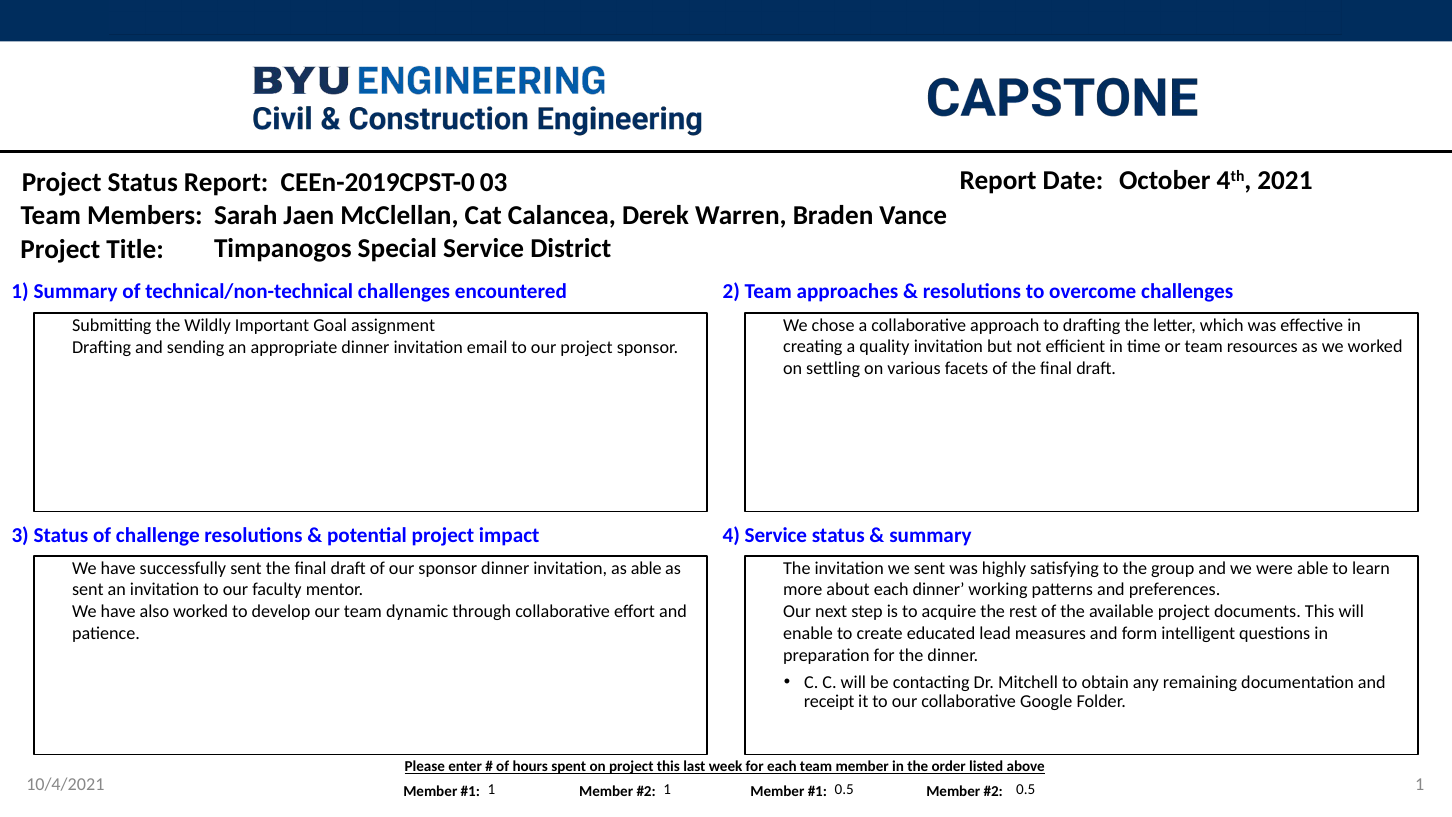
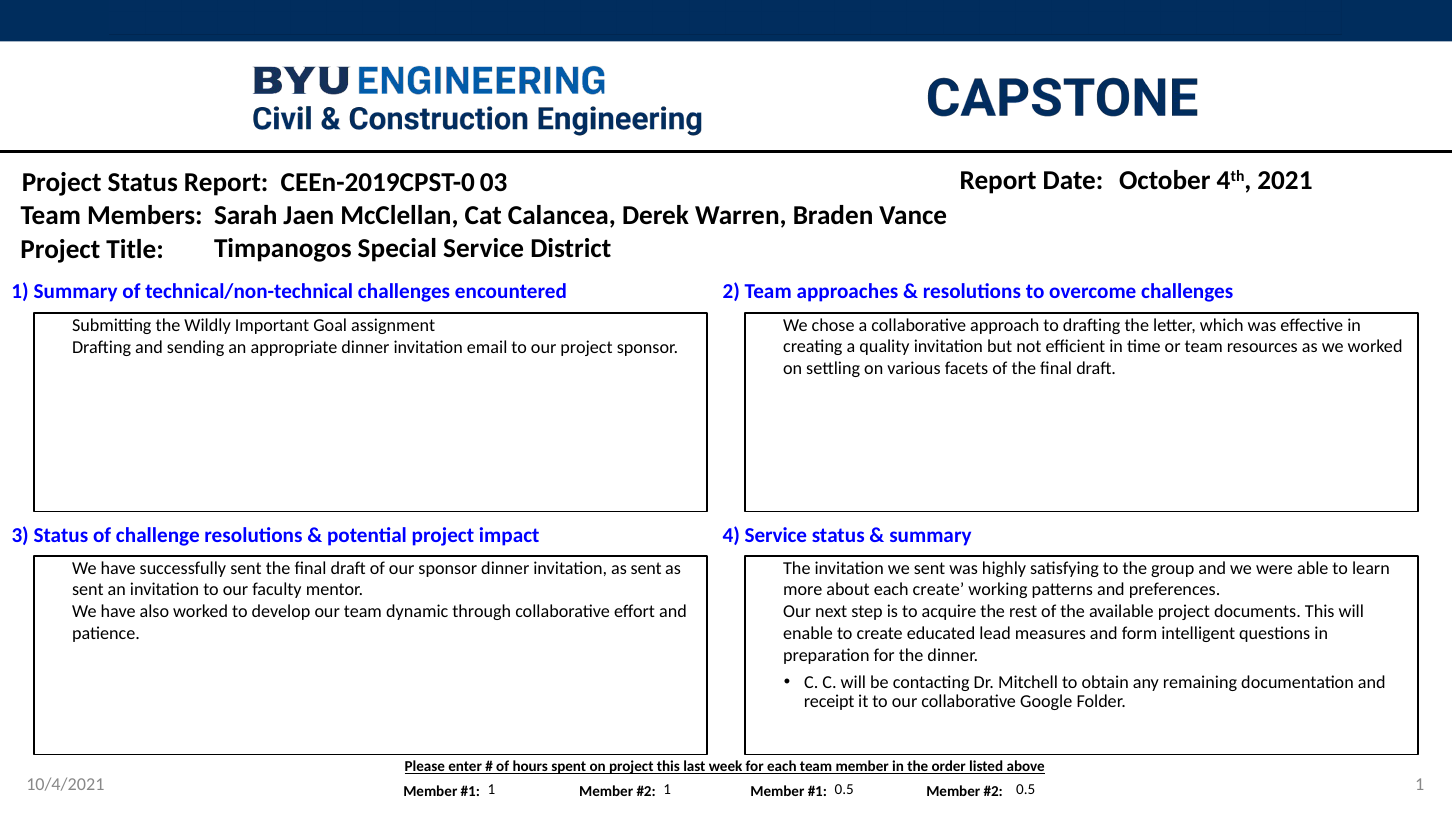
invitation as able: able -> sent
each dinner: dinner -> create
